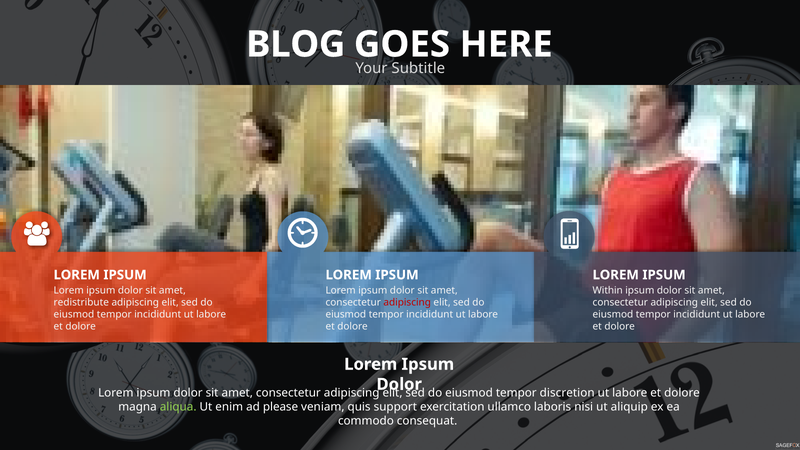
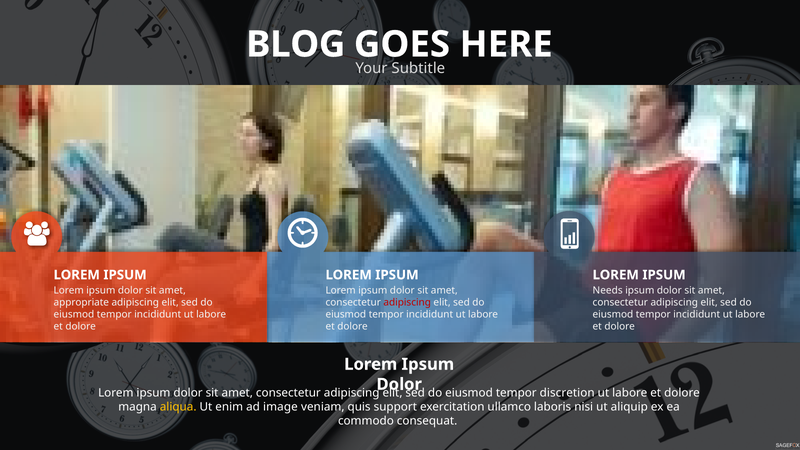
Within: Within -> Needs
redistribute: redistribute -> appropriate
aliqua colour: light green -> yellow
please: please -> image
